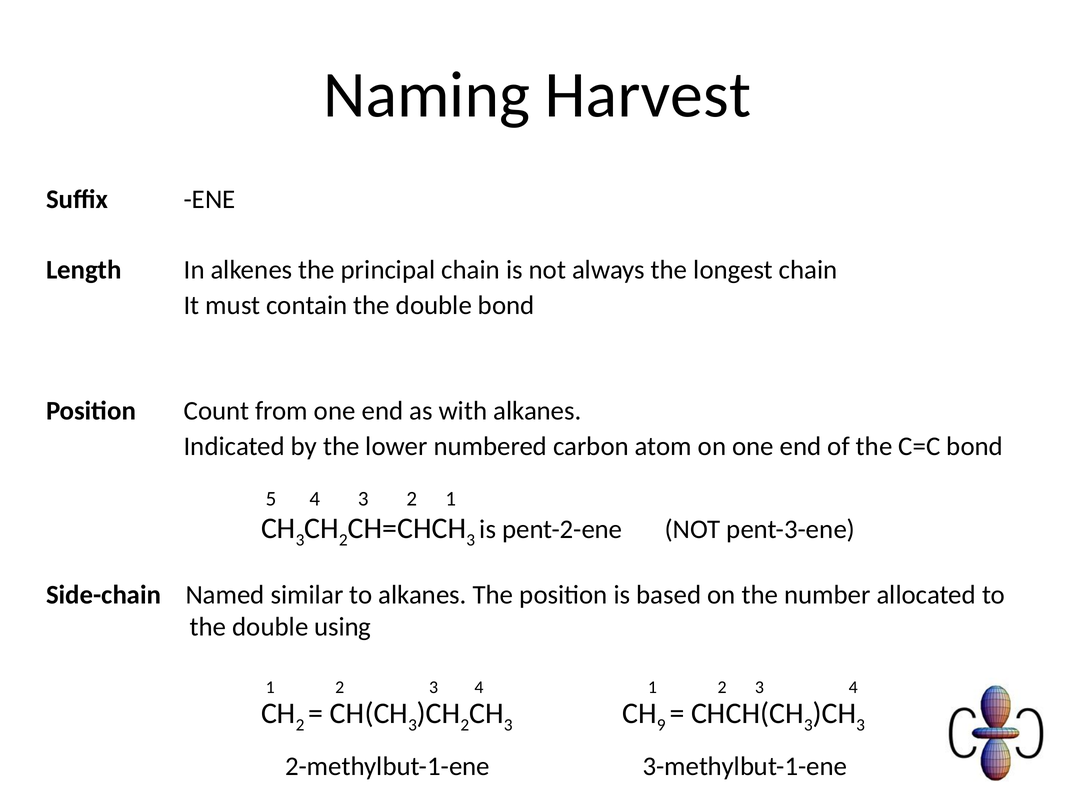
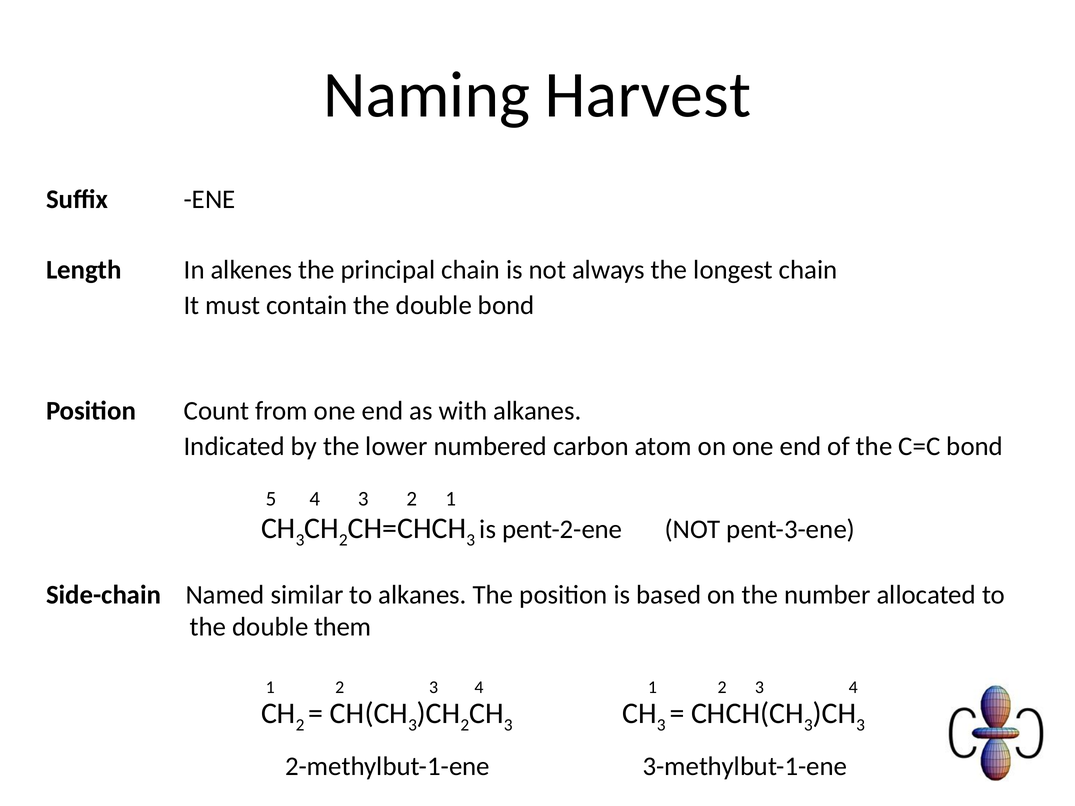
using: using -> them
9 at (661, 725): 9 -> 3
